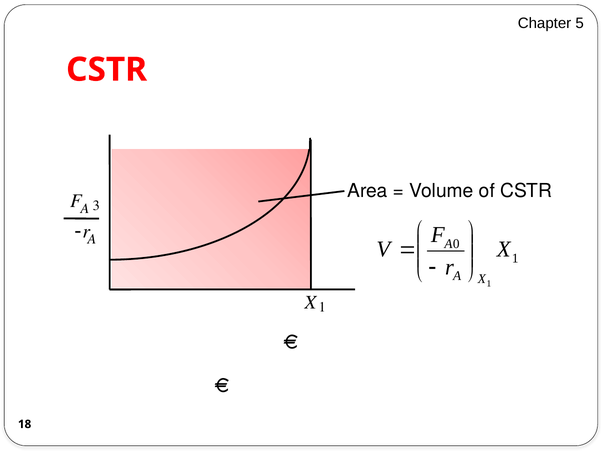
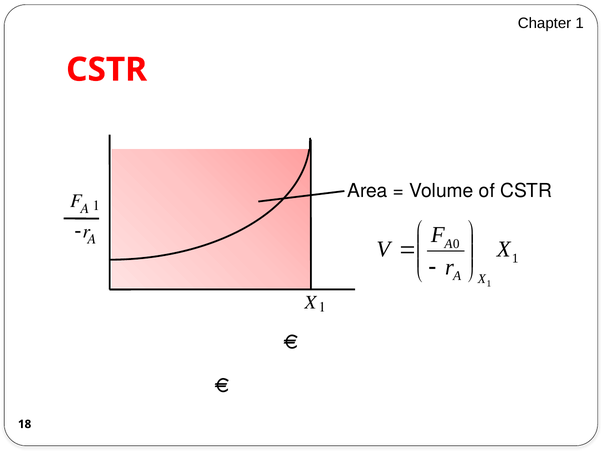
Chapter 5: 5 -> 1
A 3: 3 -> 1
